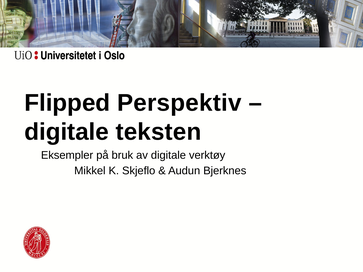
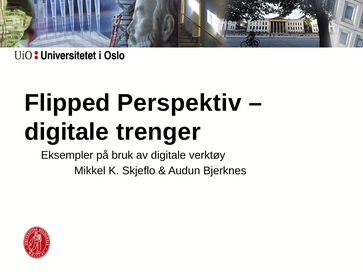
teksten: teksten -> trenger
